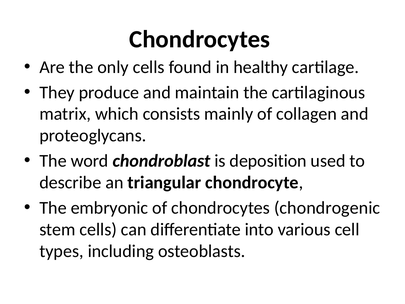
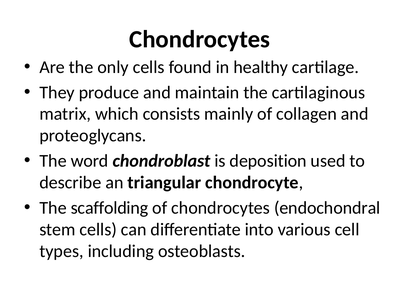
embryonic: embryonic -> scaffolding
chondrogenic: chondrogenic -> endochondral
